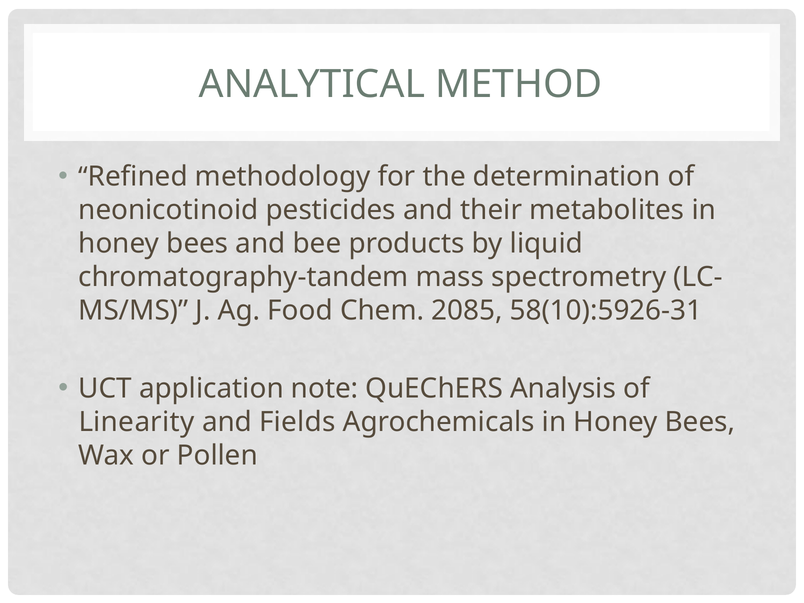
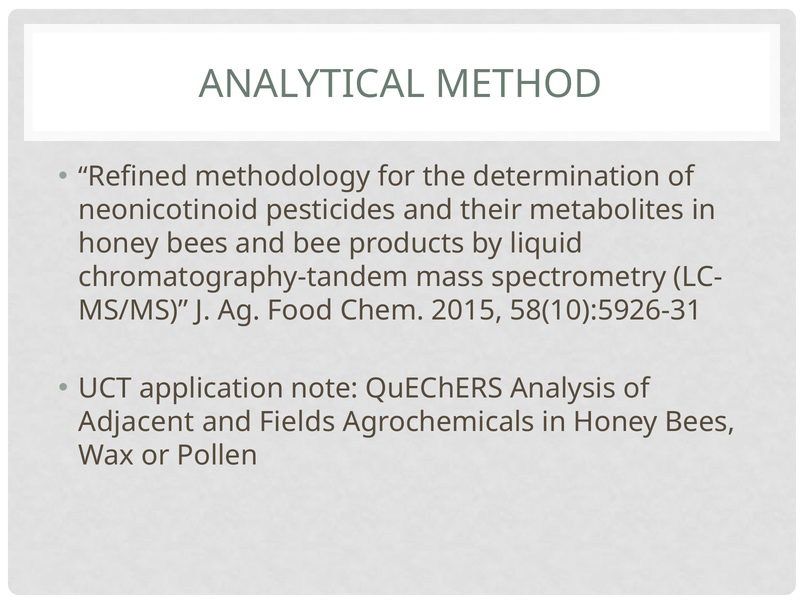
2085: 2085 -> 2015
Linearity: Linearity -> Adjacent
